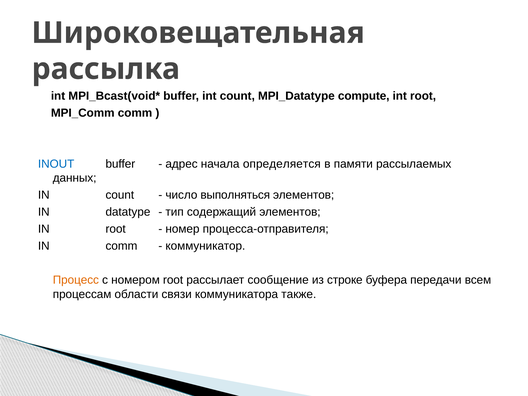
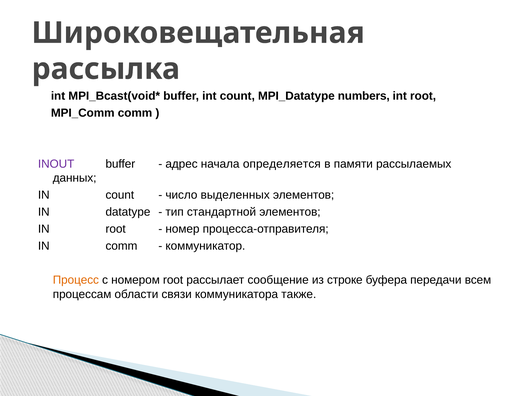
compute: compute -> numbers
INOUT colour: blue -> purple
выполняться: выполняться -> выделенных
содержащий: содержащий -> стандартной
